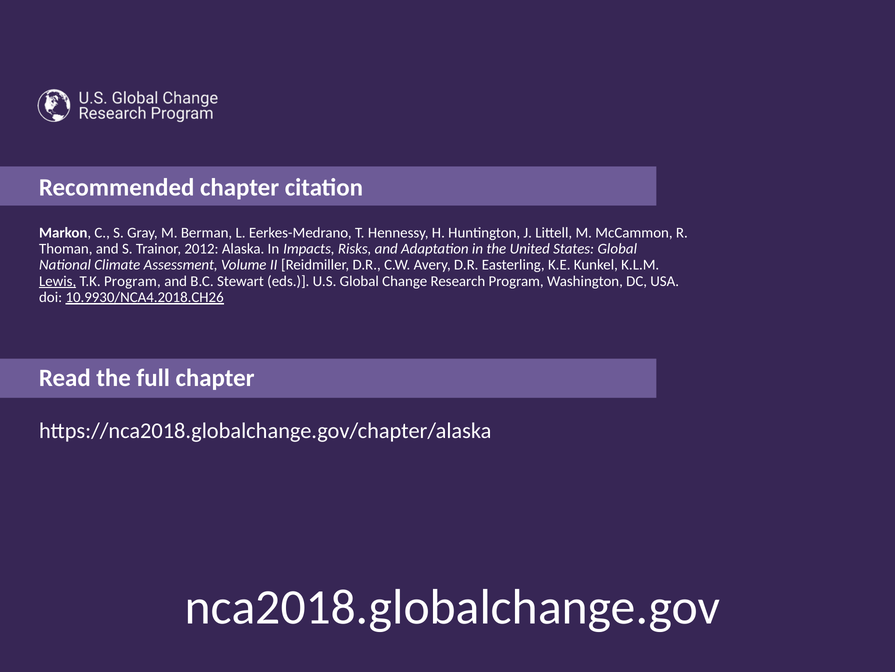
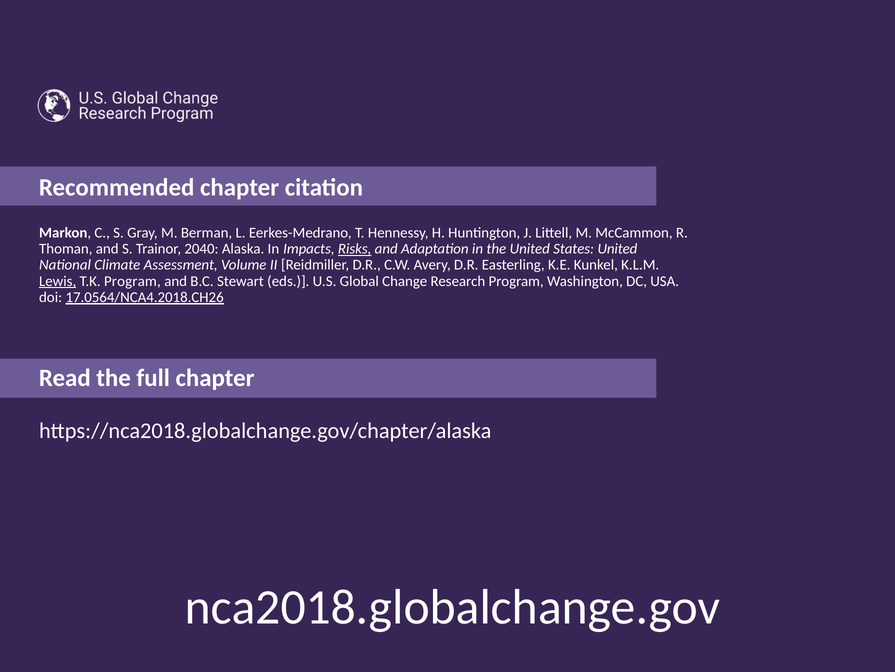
2012: 2012 -> 2040
Risks underline: none -> present
States Global: Global -> United
10.9930/NCA4.2018.CH26: 10.9930/NCA4.2018.CH26 -> 17.0564/NCA4.2018.CH26
